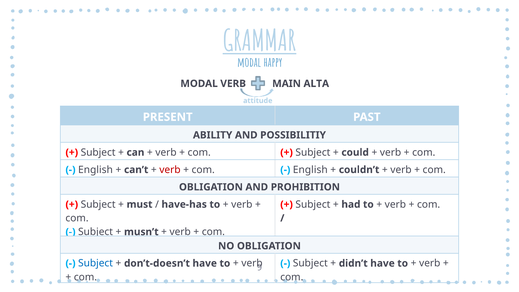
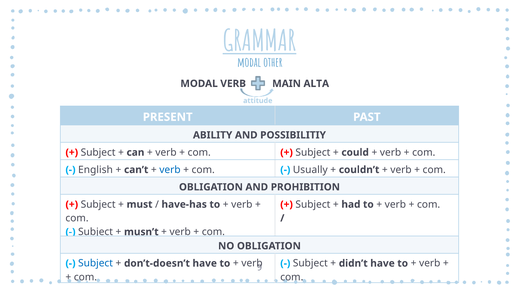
happy: happy -> other
verb at (170, 170) colour: red -> blue
English at (310, 170): English -> Usually
